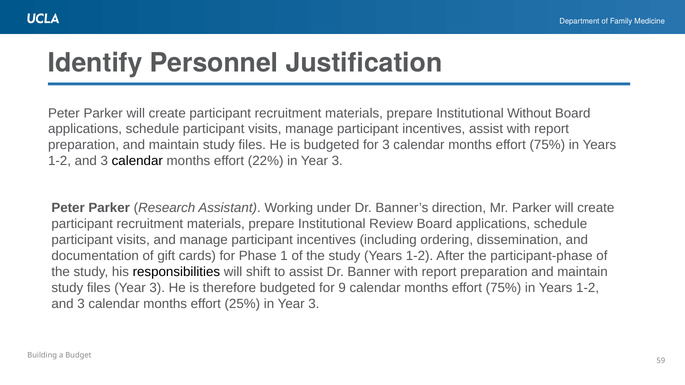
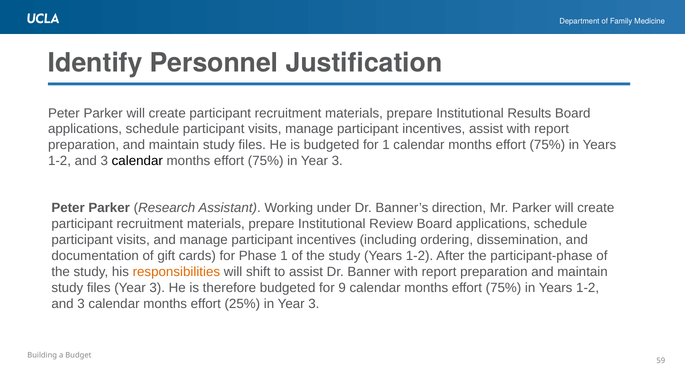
Without: Without -> Results
for 3: 3 -> 1
22% at (266, 161): 22% -> 75%
responsibilities colour: black -> orange
